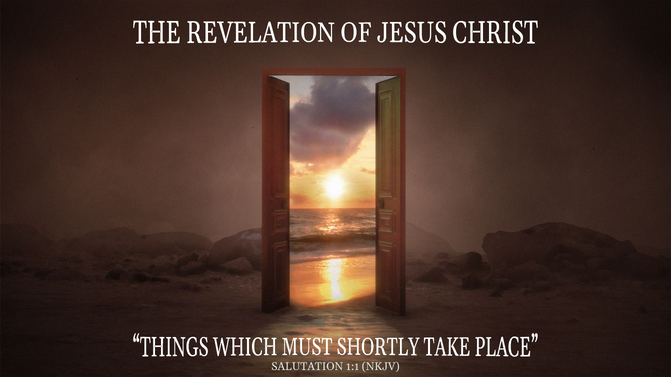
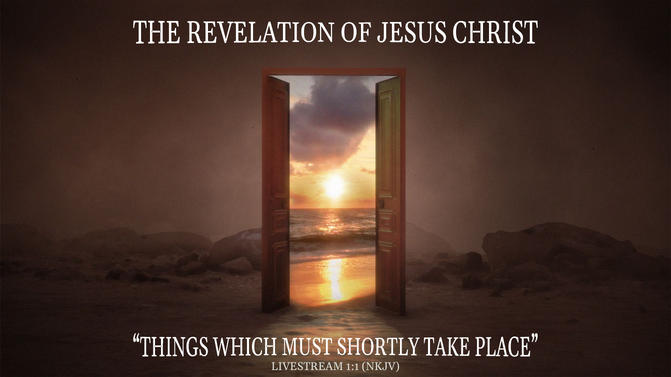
SALUTATION: SALUTATION -> LIVESTREAM
